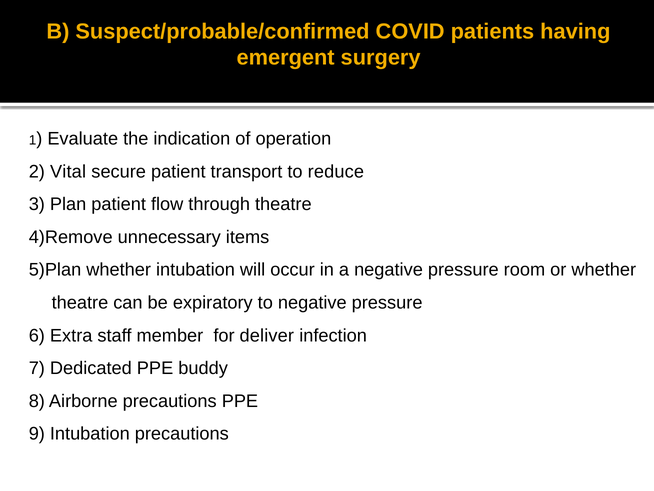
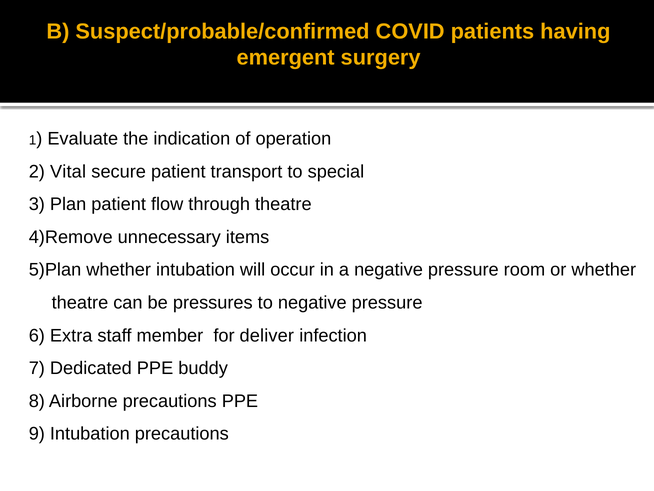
reduce: reduce -> special
expiratory: expiratory -> pressures
